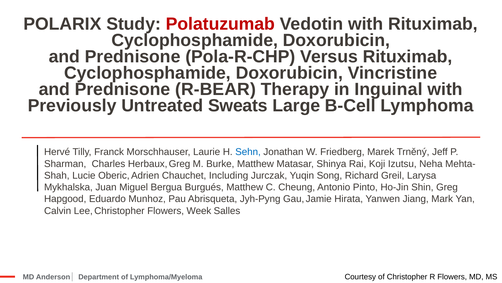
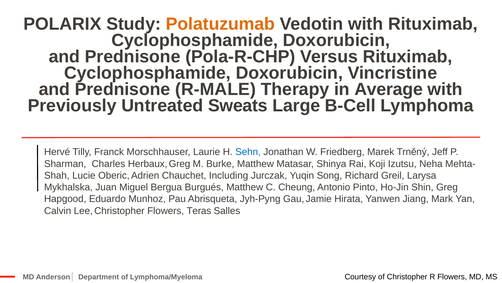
Polatuzumab colour: red -> orange
R-BEAR: R-BEAR -> R-MALE
Inguinal: Inguinal -> Average
Week: Week -> Teras
